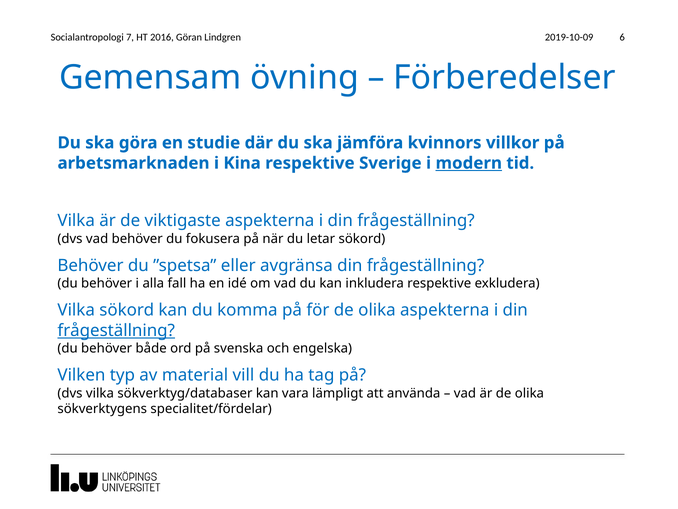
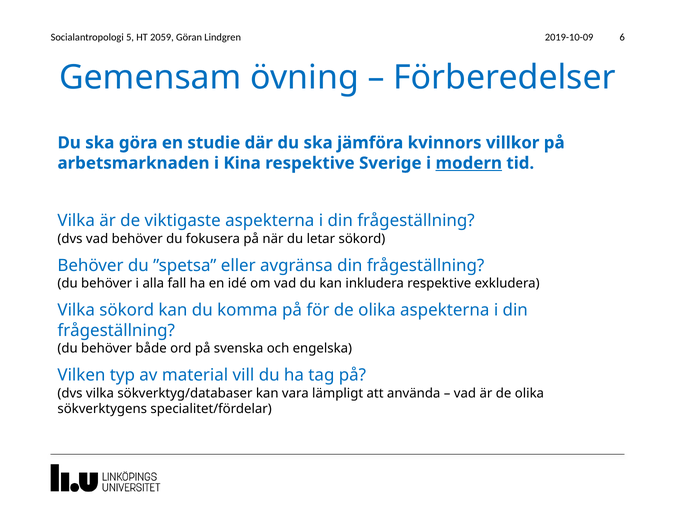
7: 7 -> 5
2016: 2016 -> 2059
frågeställning at (116, 330) underline: present -> none
